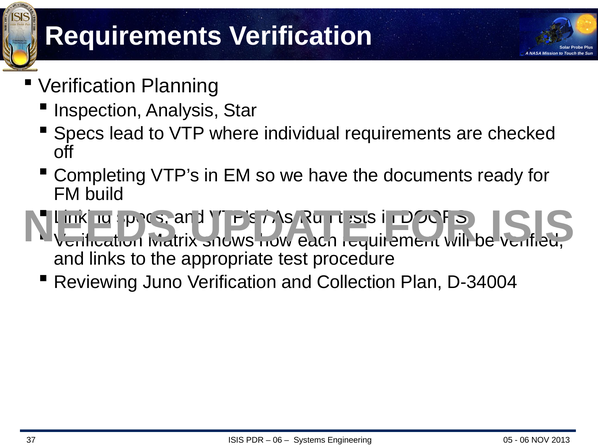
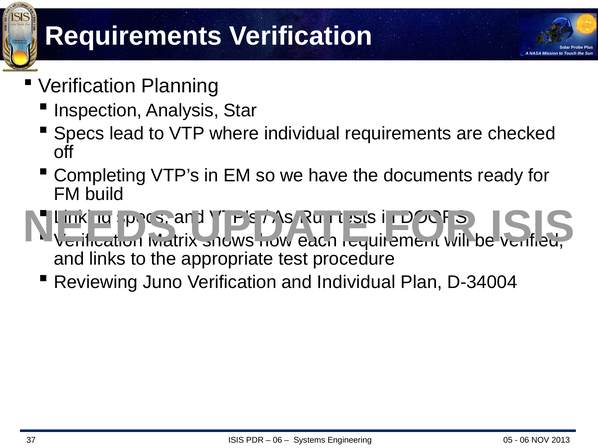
and Collection: Collection -> Individual
